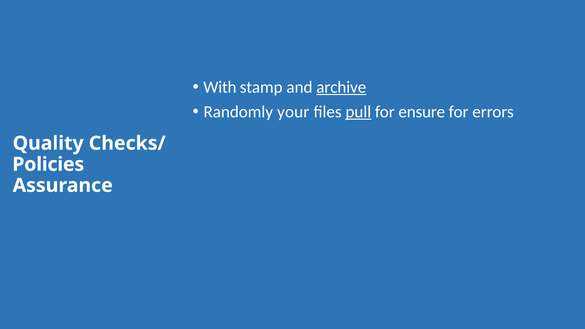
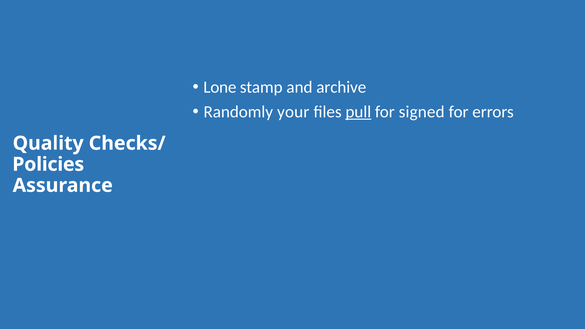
With: With -> Lone
archive underline: present -> none
ensure: ensure -> signed
